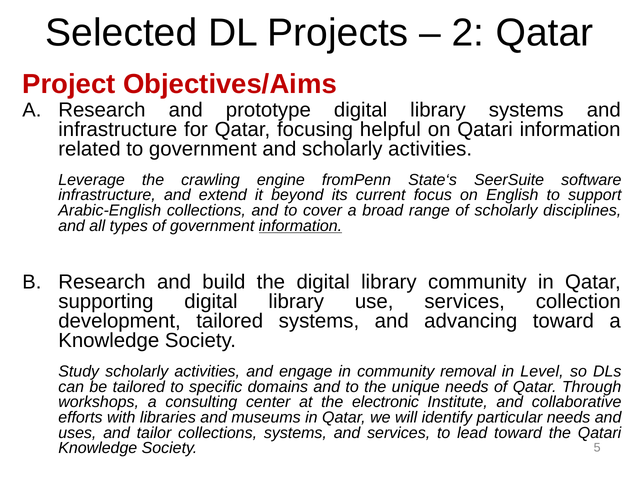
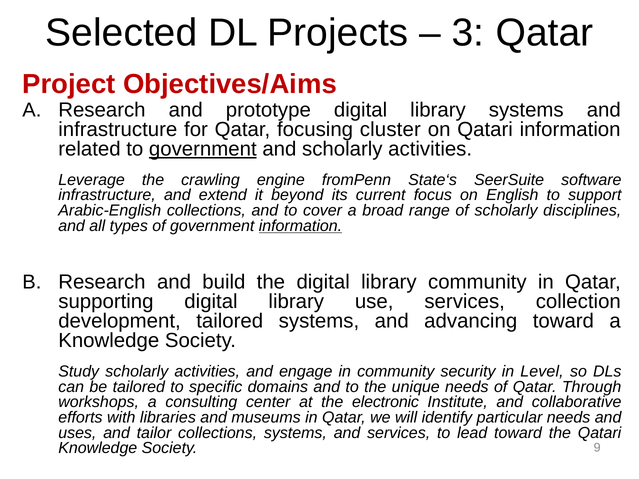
2: 2 -> 3
helpful: helpful -> cluster
government at (203, 149) underline: none -> present
removal: removal -> security
5: 5 -> 9
